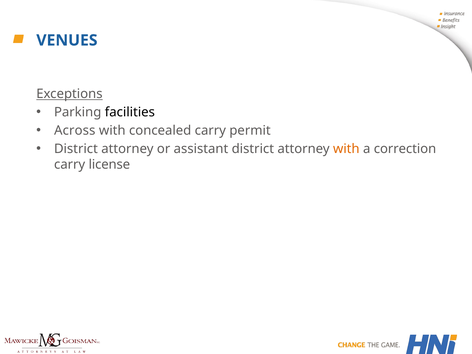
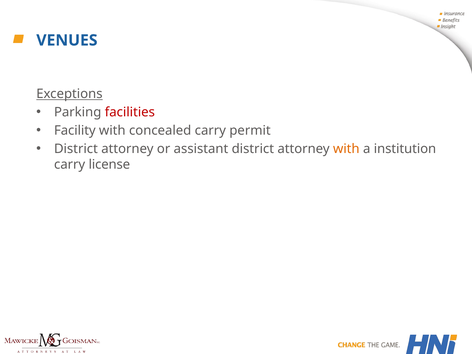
facilities colour: black -> red
Across: Across -> Facility
correction: correction -> institution
